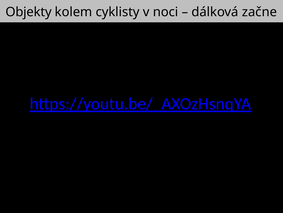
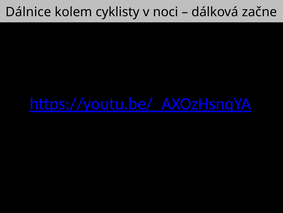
Objekty: Objekty -> Dálnice
